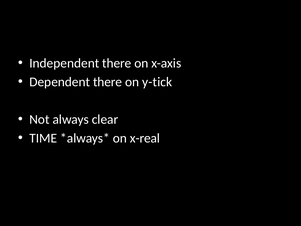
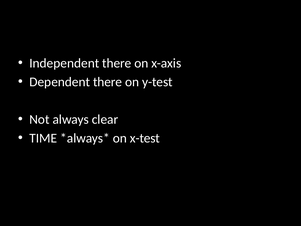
y-tick: y-tick -> y-test
x-real: x-real -> x-test
